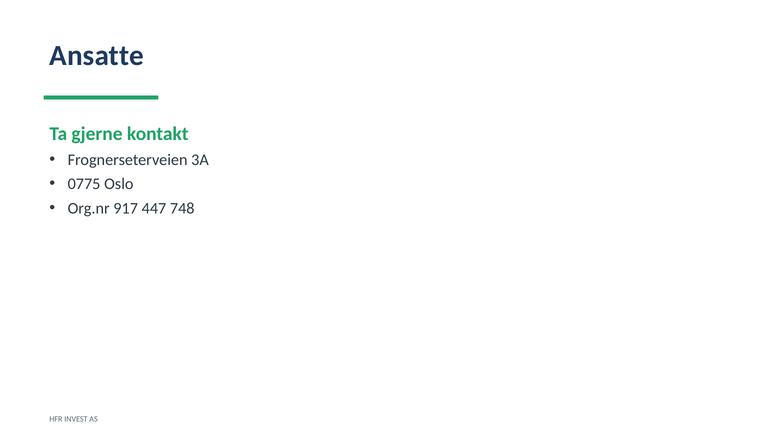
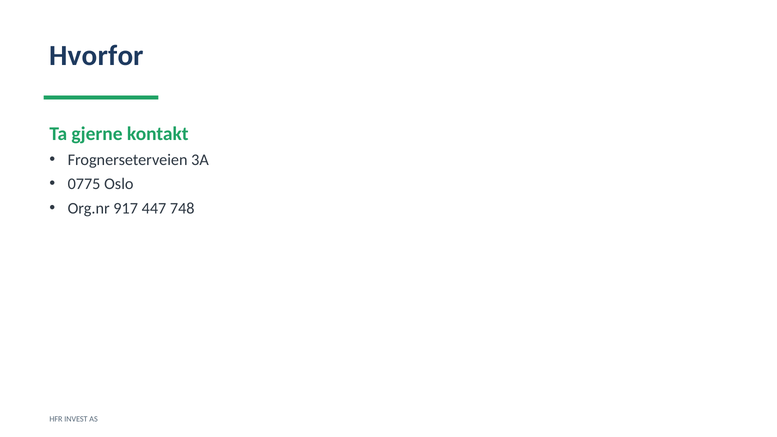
Ansatte: Ansatte -> Hvorfor
